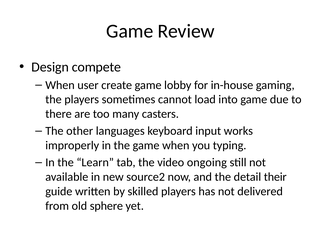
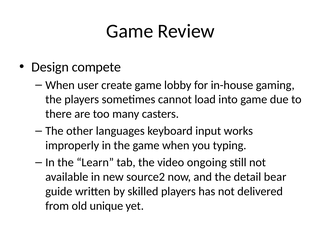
their: their -> bear
sphere: sphere -> unique
